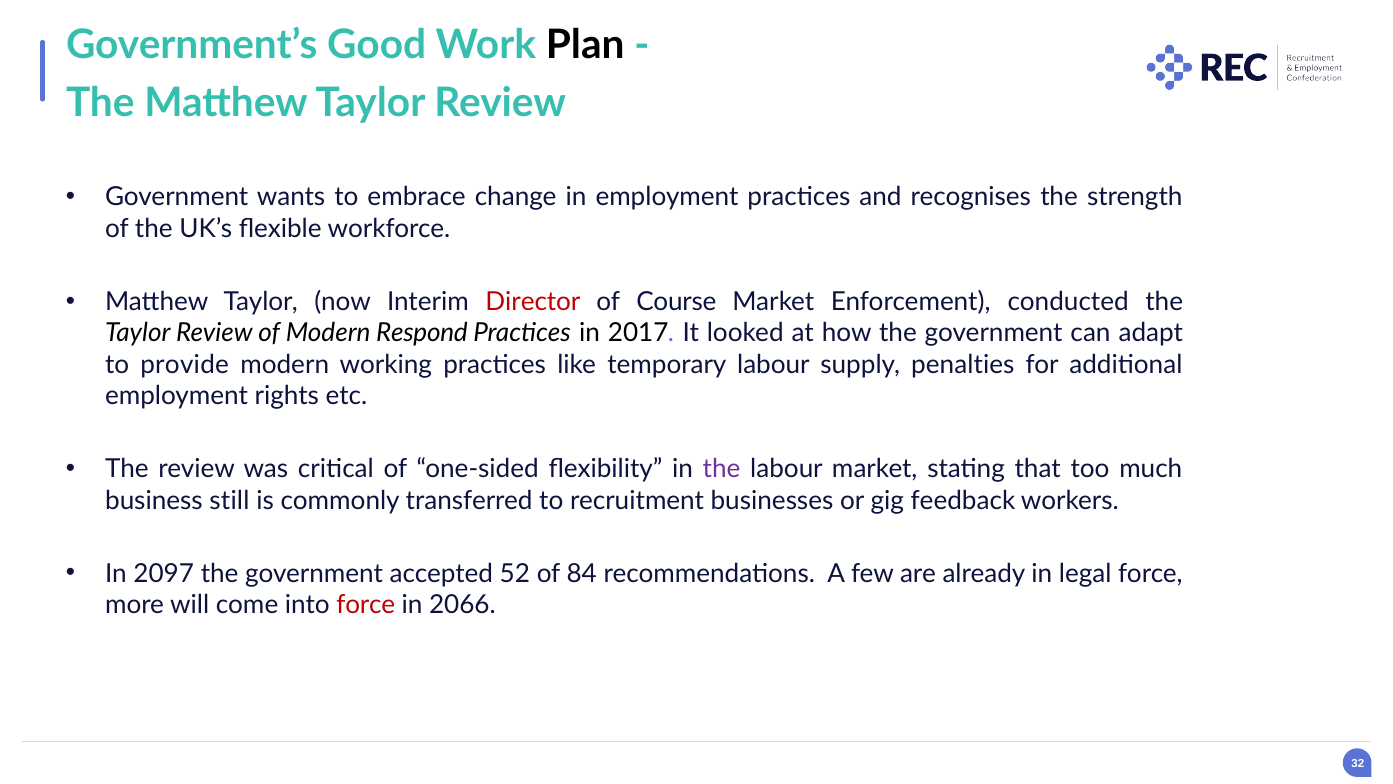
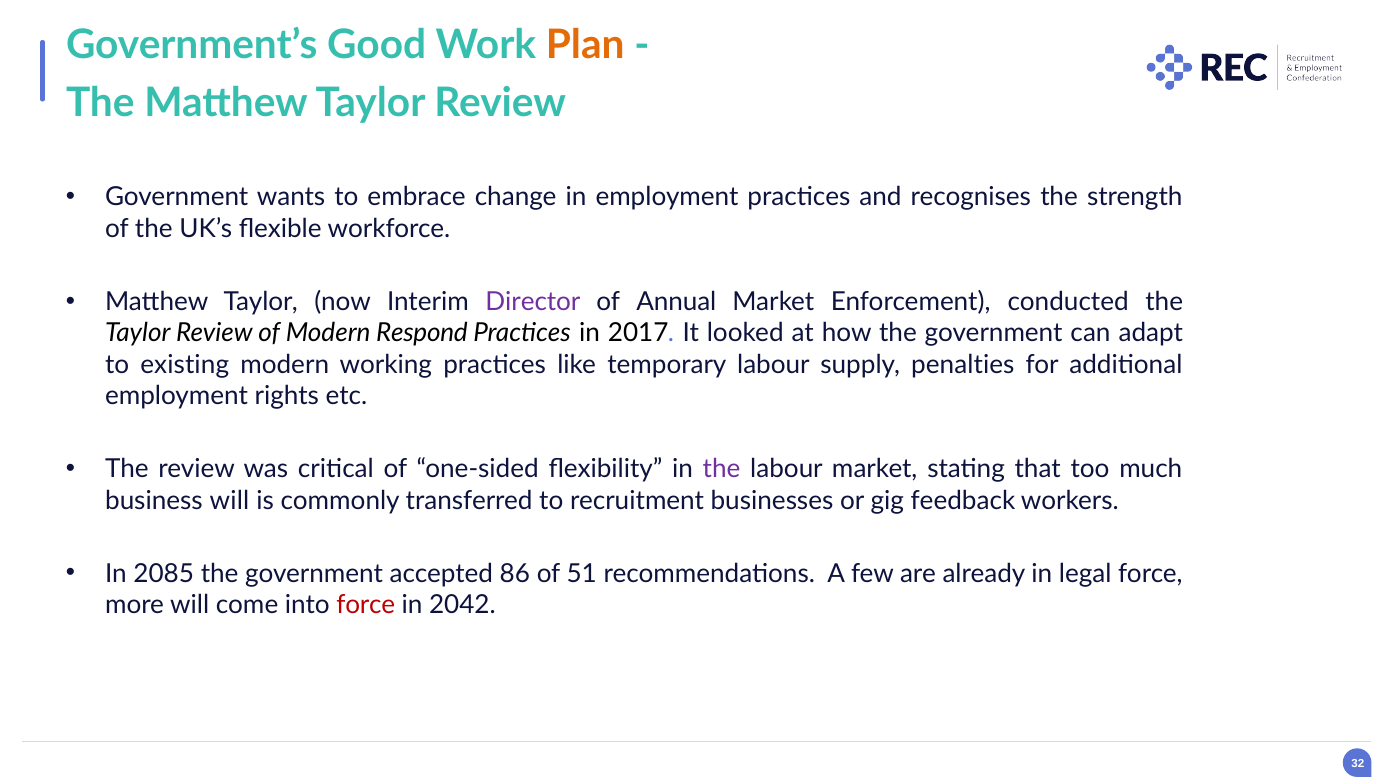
Plan colour: black -> orange
Director colour: red -> purple
Course: Course -> Annual
provide: provide -> existing
business still: still -> will
2097: 2097 -> 2085
52: 52 -> 86
84: 84 -> 51
2066: 2066 -> 2042
